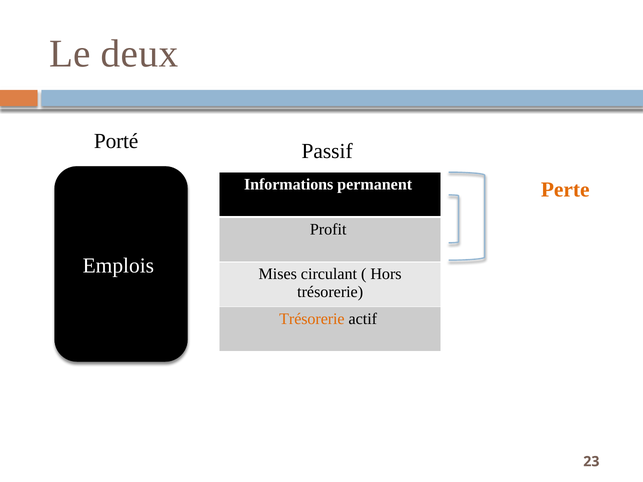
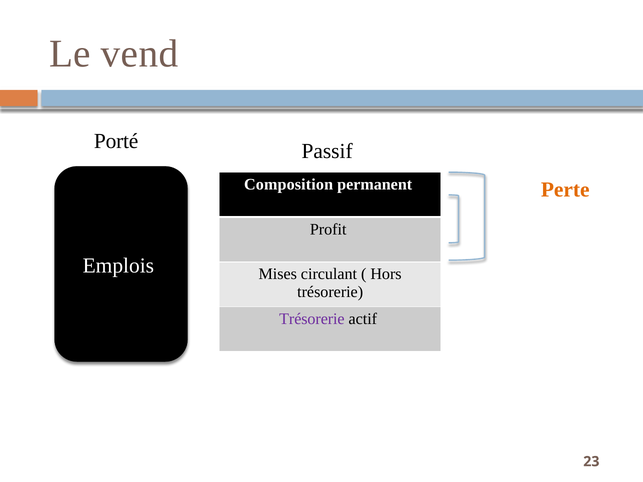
deux: deux -> vend
Informations: Informations -> Composition
Trésorerie at (312, 319) colour: orange -> purple
